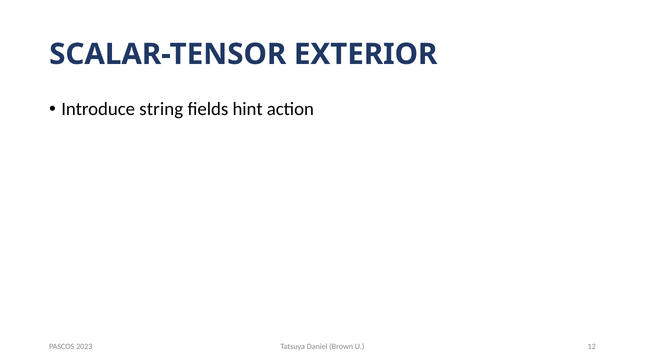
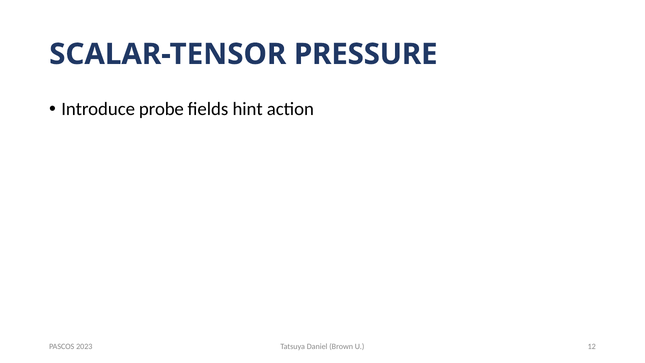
EXTERIOR: EXTERIOR -> PRESSURE
string: string -> probe
